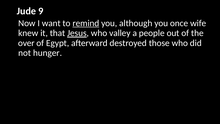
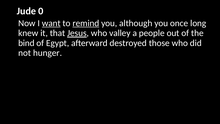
9: 9 -> 0
want underline: none -> present
wife: wife -> long
over: over -> bind
